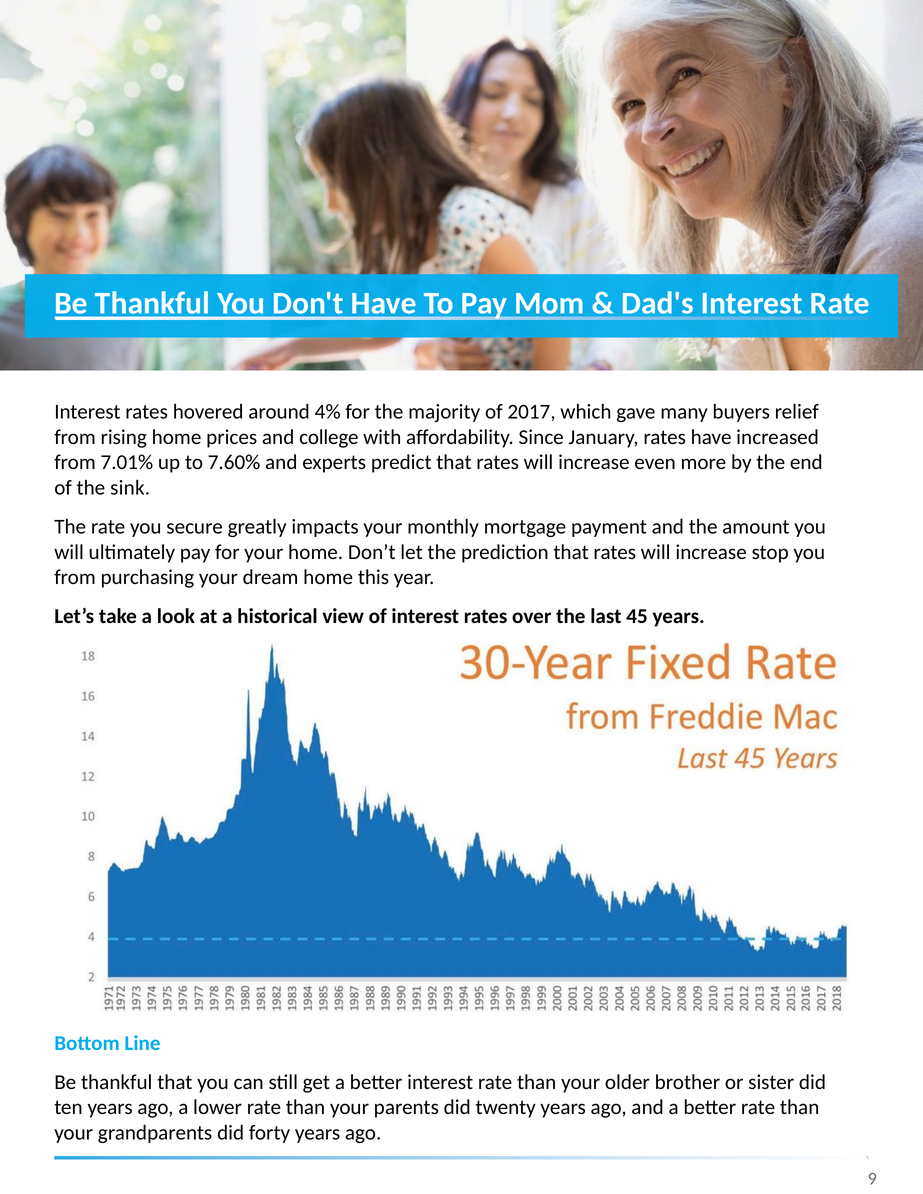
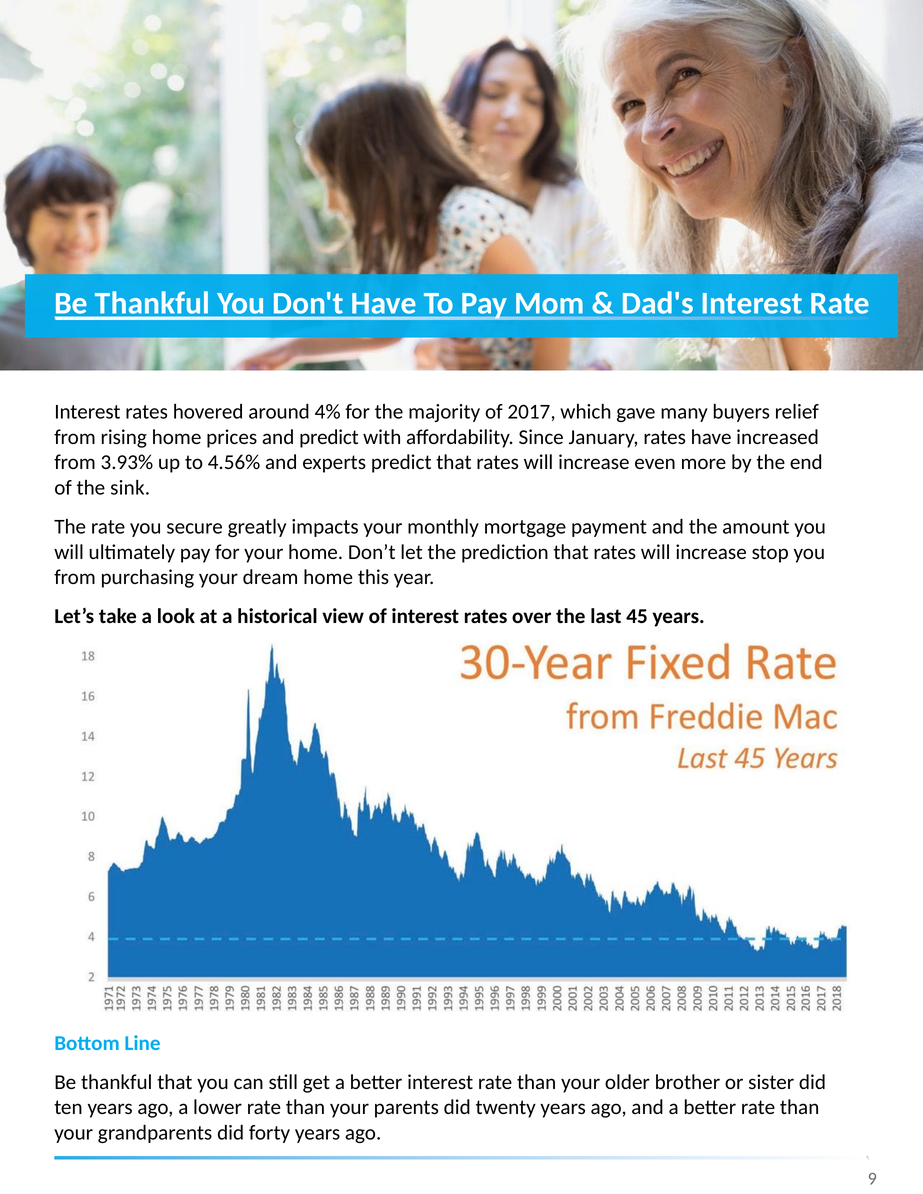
and college: college -> predict
7.01%: 7.01% -> 3.93%
7.60%: 7.60% -> 4.56%
